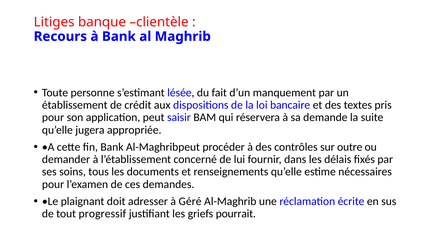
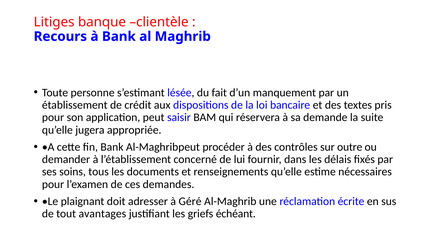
progressif: progressif -> avantages
pourrait: pourrait -> échéant
